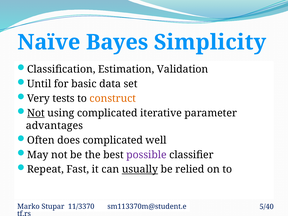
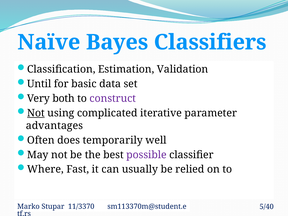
Simplicity: Simplicity -> Classifiers
tests: tests -> both
construct colour: orange -> purple
does complicated: complicated -> temporarily
Repeat: Repeat -> Where
usually underline: present -> none
